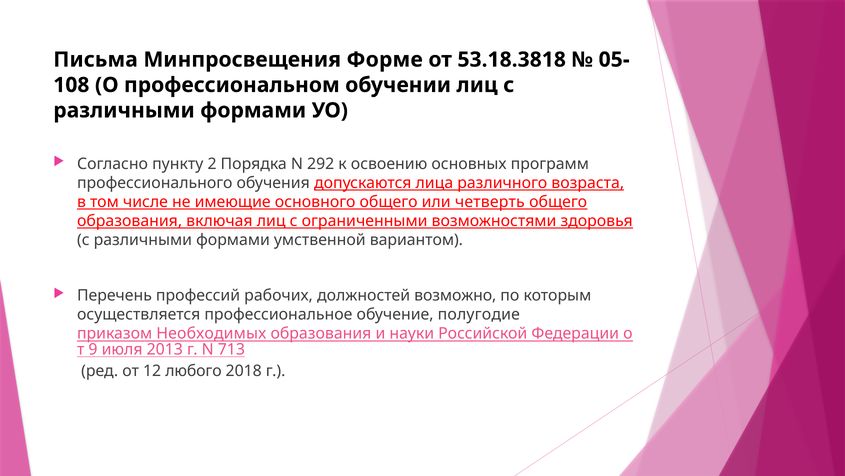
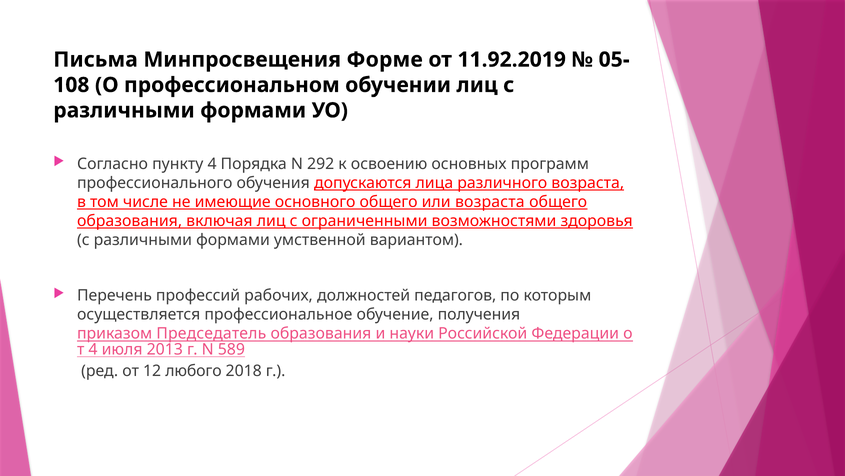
53.18.3818: 53.18.3818 -> 11.92.2019
пункту 2: 2 -> 4
или четверть: четверть -> возраста
возможно: возможно -> педагогов
полугодие: полугодие -> получения
Необходимых: Необходимых -> Председатель
9 at (93, 349): 9 -> 4
713: 713 -> 589
